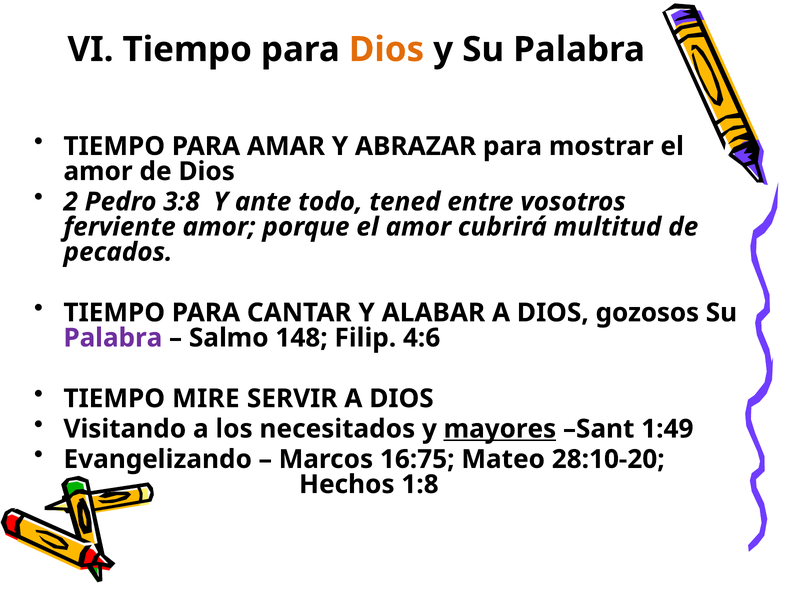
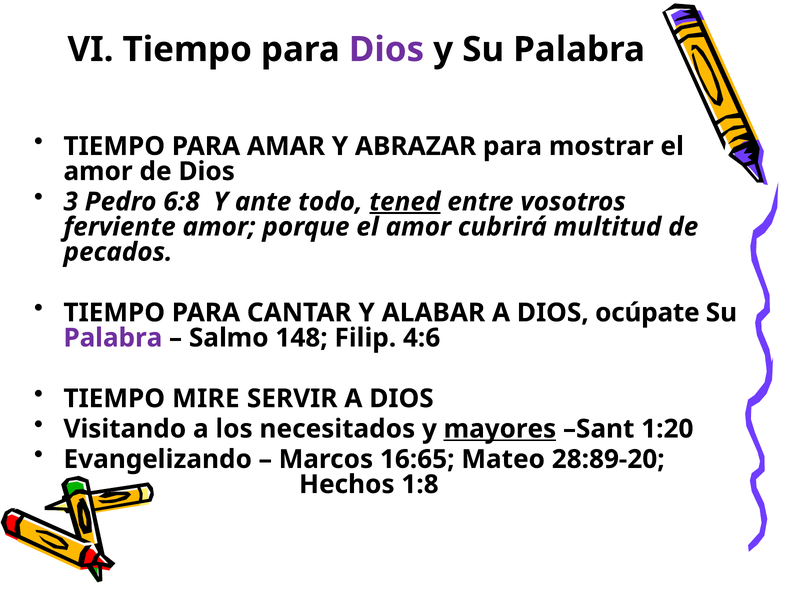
Dios at (386, 49) colour: orange -> purple
2: 2 -> 3
3:8: 3:8 -> 6:8
tened underline: none -> present
gozosos: gozosos -> ocúpate
1:49: 1:49 -> 1:20
16:75: 16:75 -> 16:65
28:10-20: 28:10-20 -> 28:89-20
